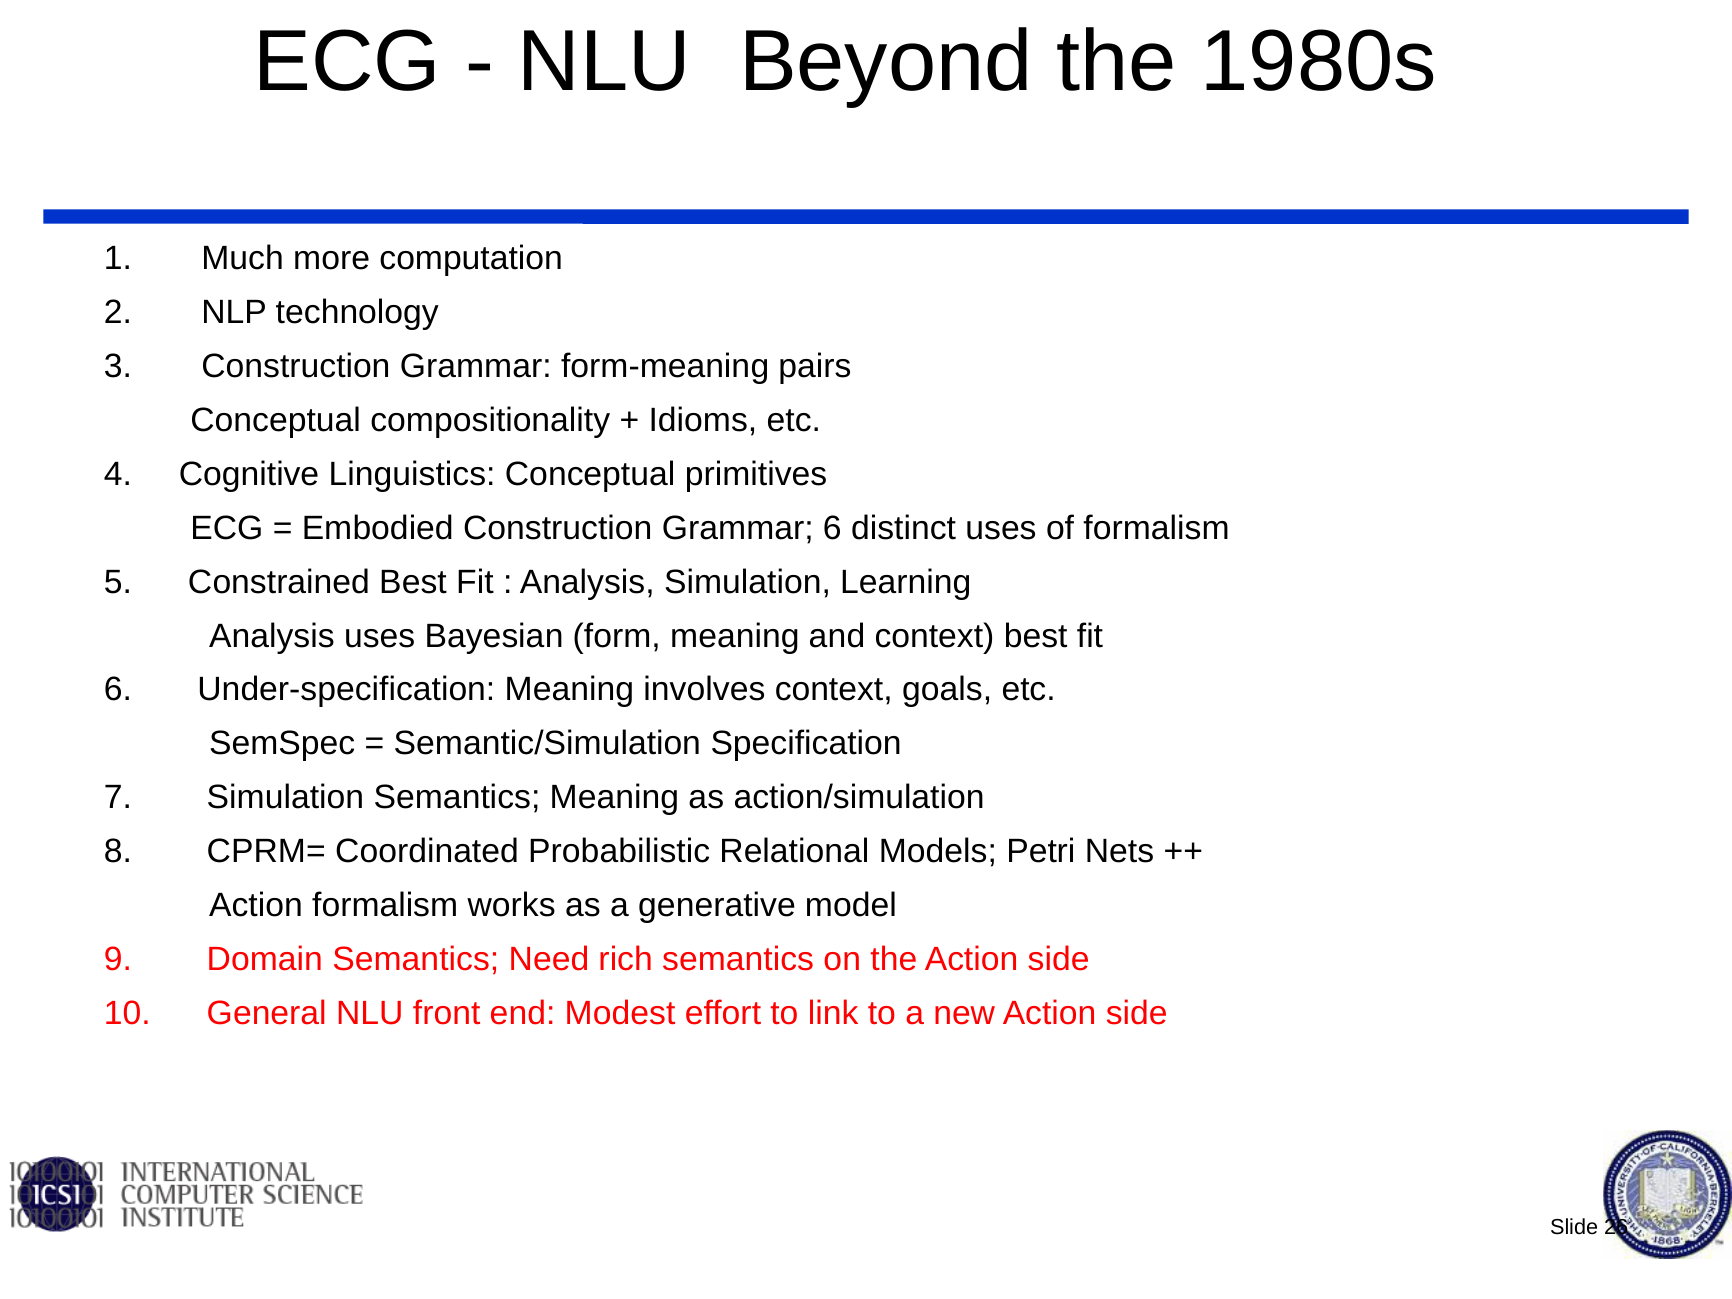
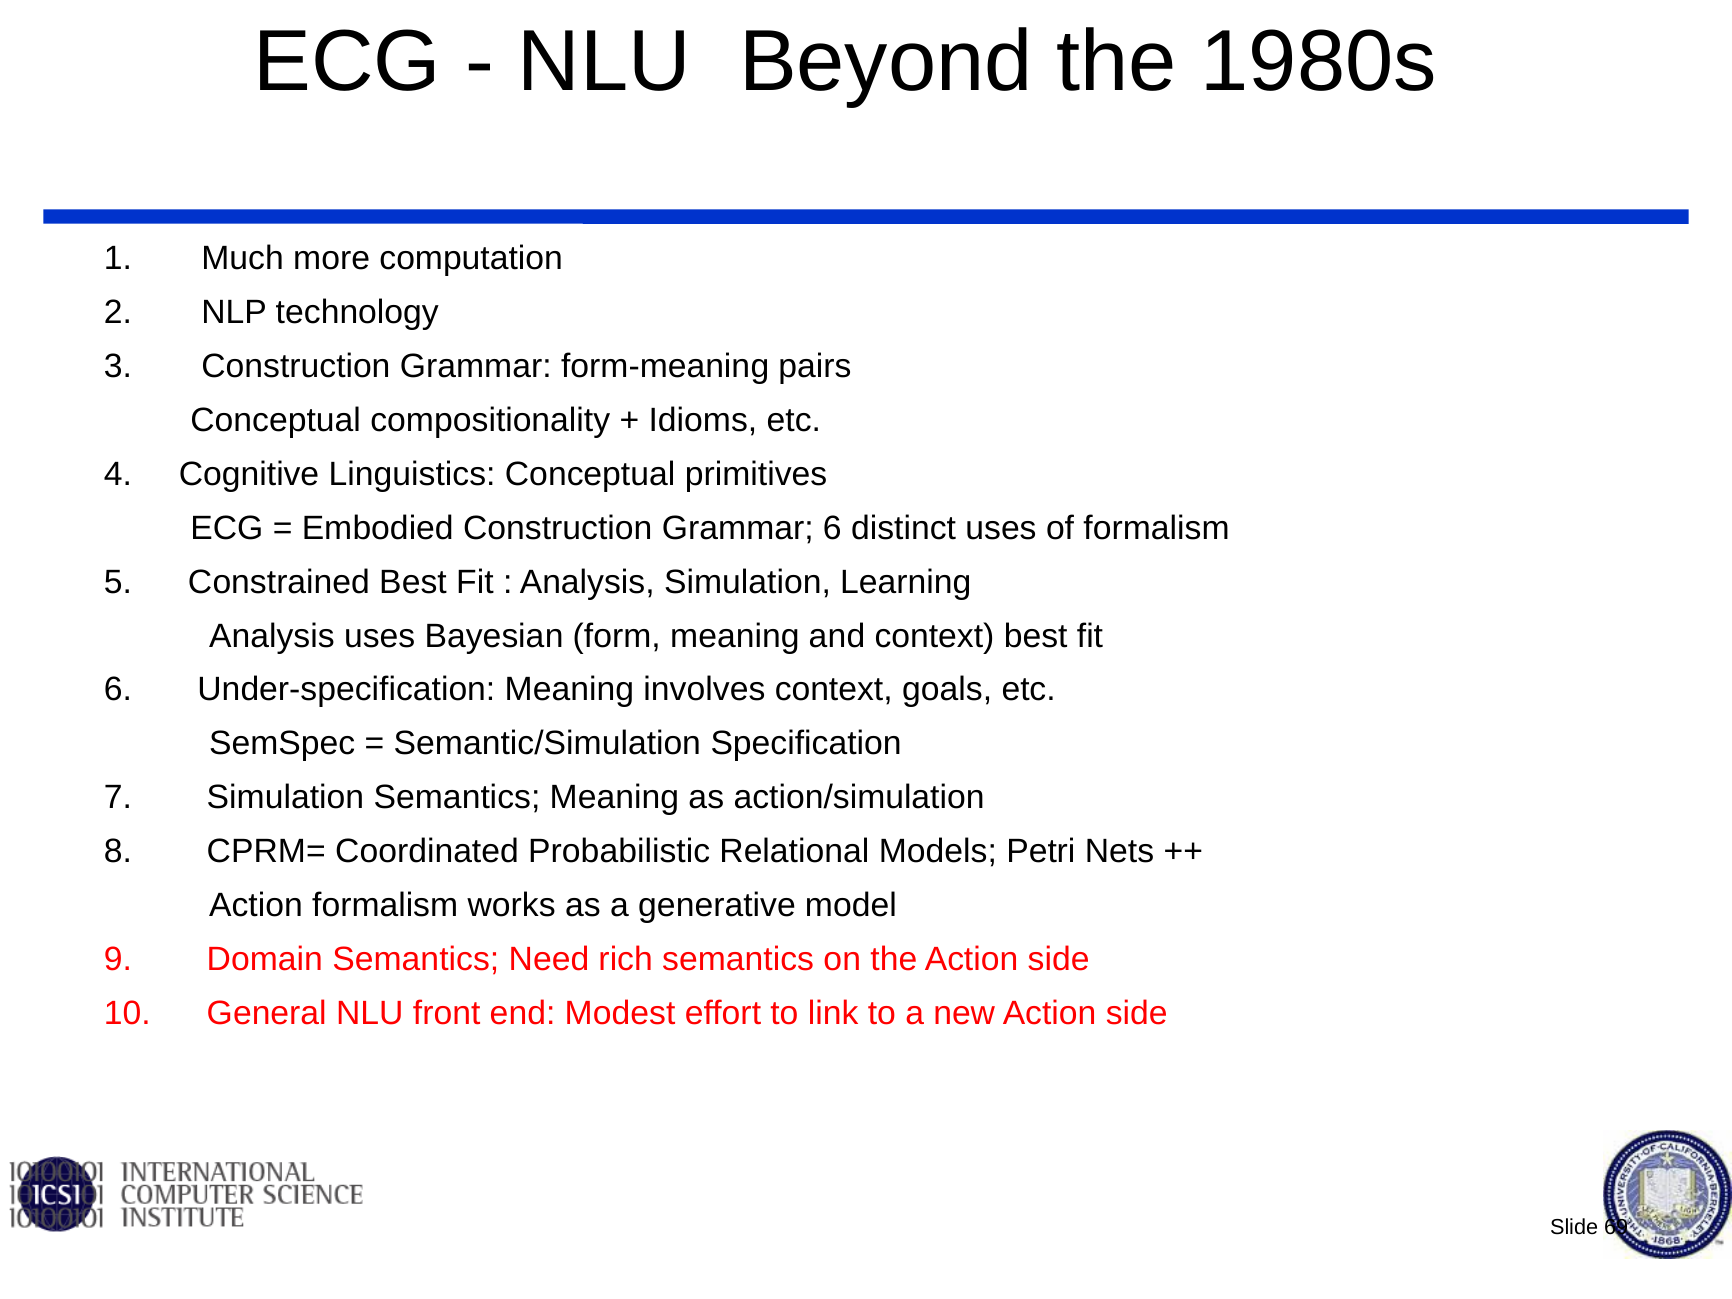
26: 26 -> 69
